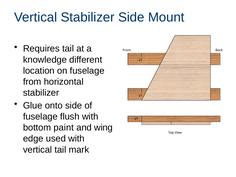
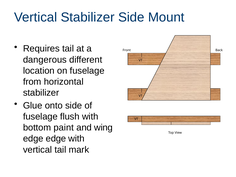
knowledge: knowledge -> dangerous
edge used: used -> edge
